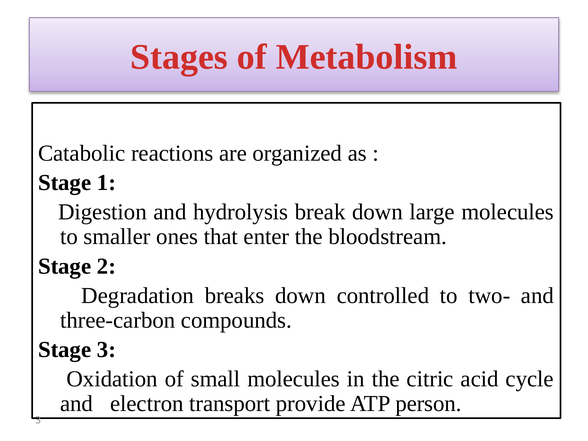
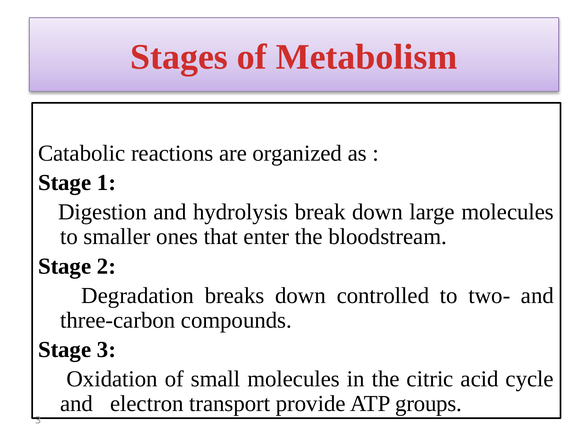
person: person -> groups
